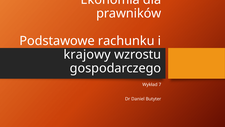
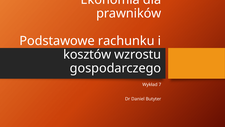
krajowy: krajowy -> kosztów
